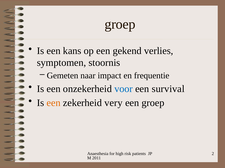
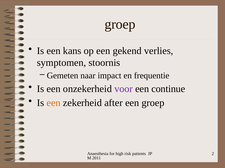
voor colour: blue -> purple
survival: survival -> continue
very: very -> after
